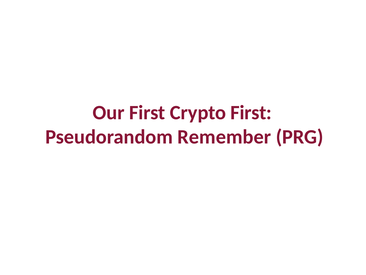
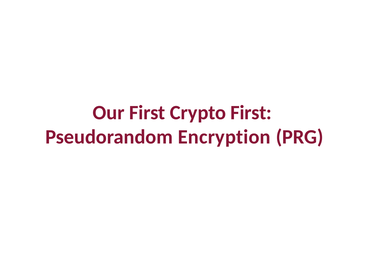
Remember: Remember -> Encryption
